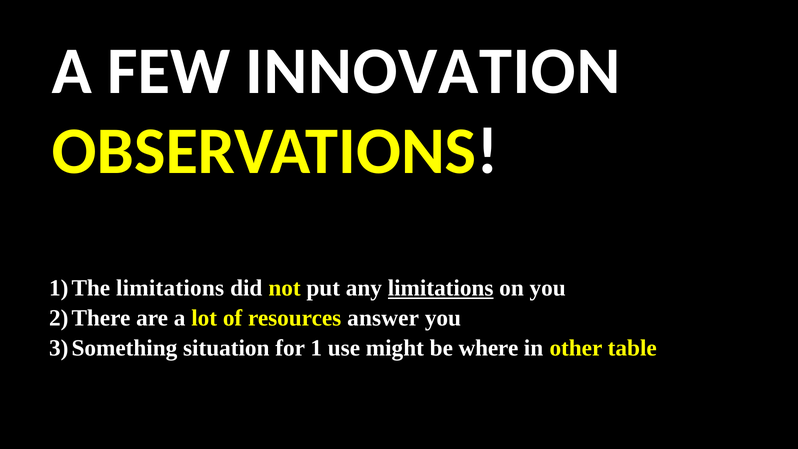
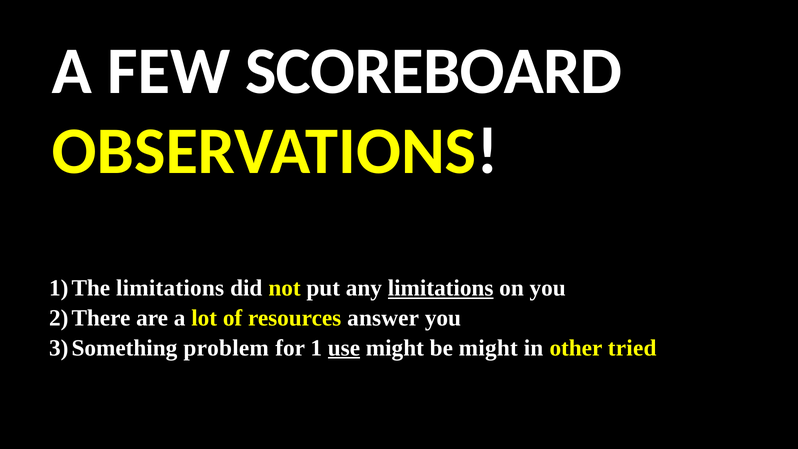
INNOVATION: INNOVATION -> SCOREBOARD
situation: situation -> problem
use underline: none -> present
be where: where -> might
table: table -> tried
